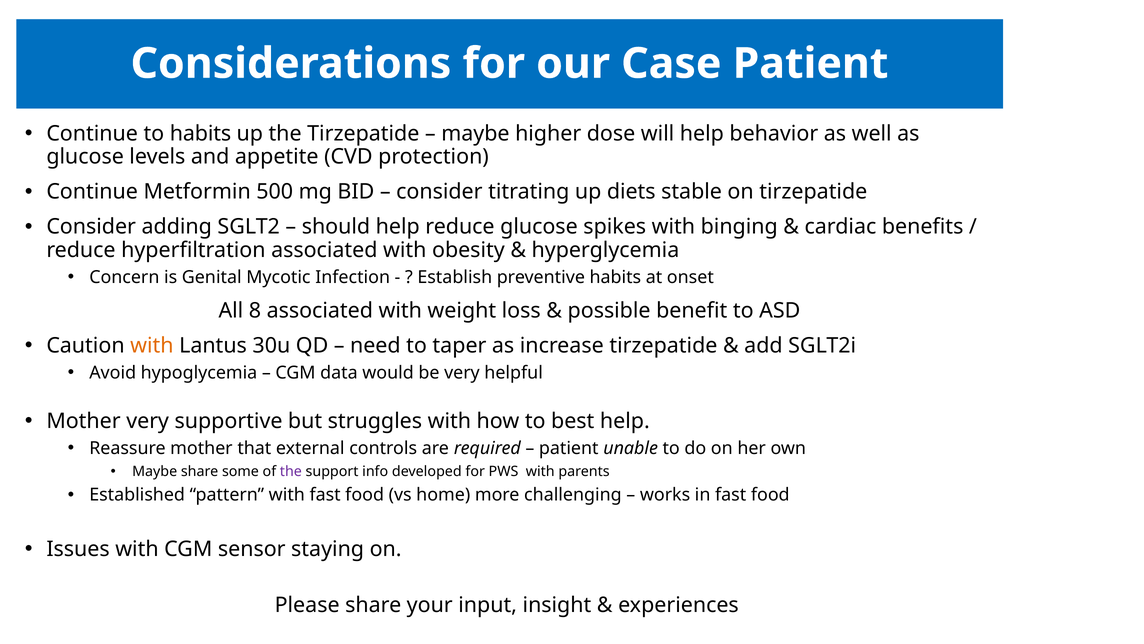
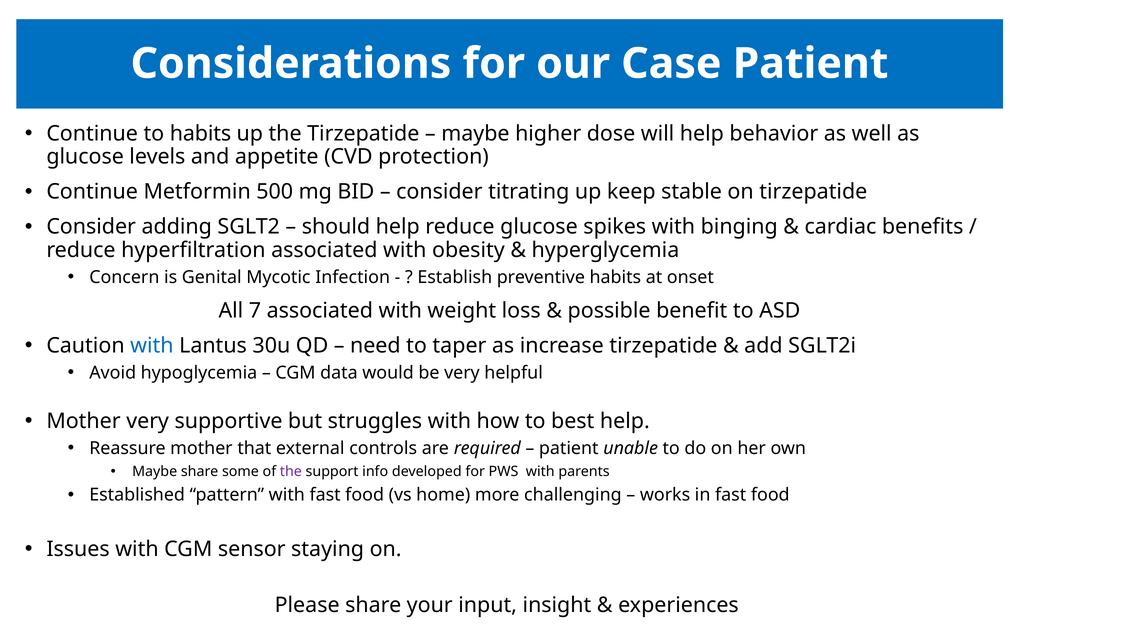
diets: diets -> keep
8: 8 -> 7
with at (152, 345) colour: orange -> blue
